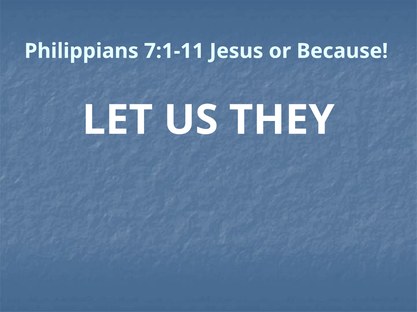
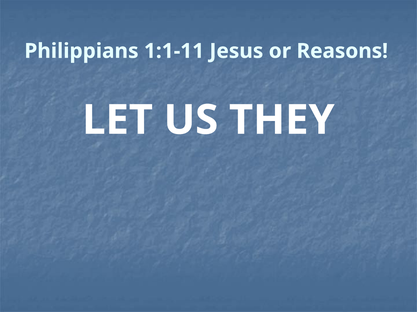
7:1-11: 7:1-11 -> 1:1-11
Because: Because -> Reasons
